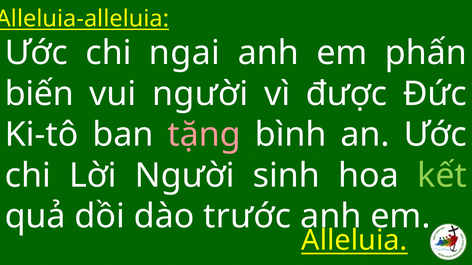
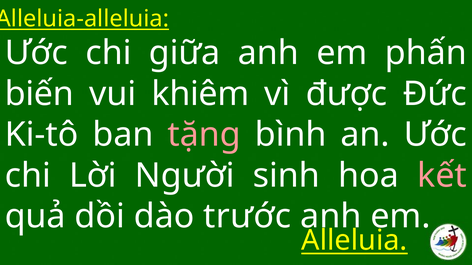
ngai: ngai -> giữa
vui người: người -> khiêm
kết colour: light green -> pink
